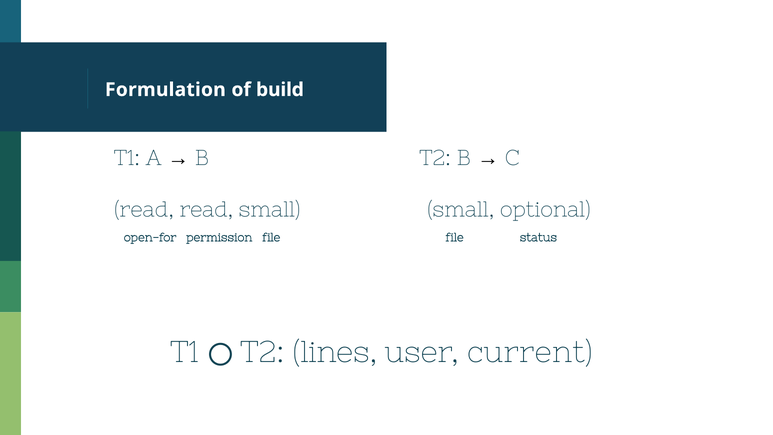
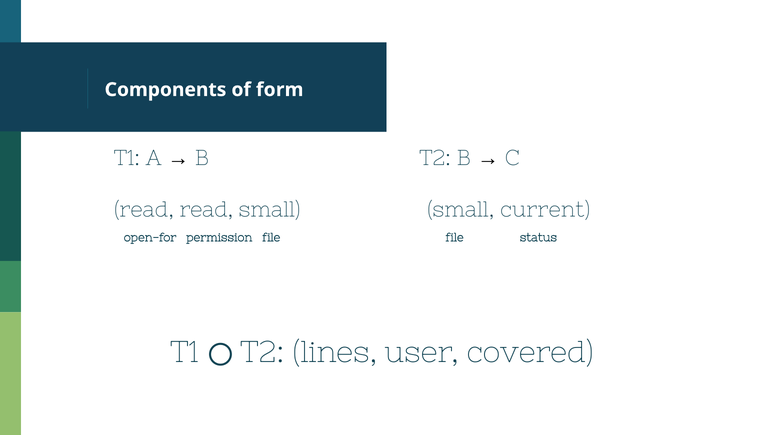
Formulation: Formulation -> Components
build: build -> form
optional: optional -> current
current: current -> covered
